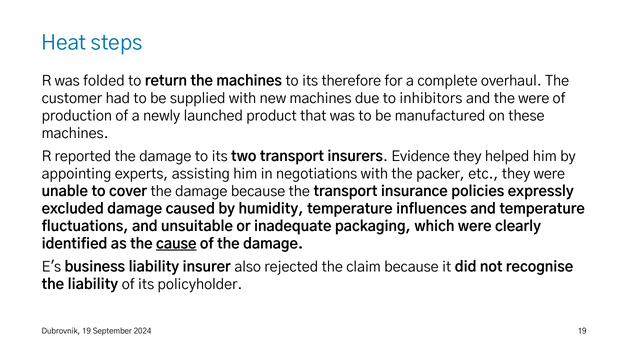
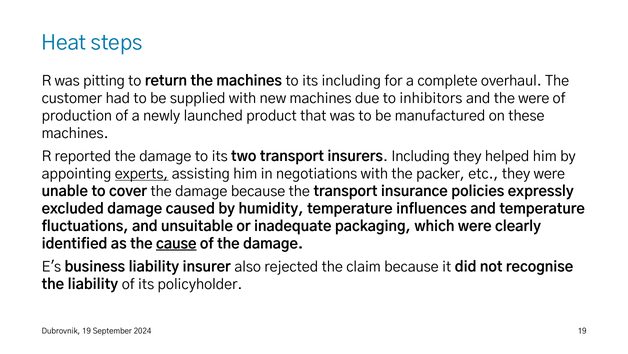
folded: folded -> pitting
its therefore: therefore -> including
insurers Evidence: Evidence -> Including
experts underline: none -> present
